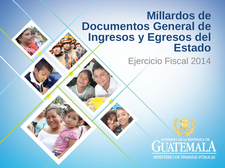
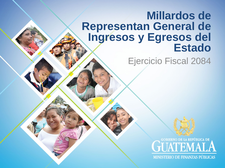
Documentos: Documentos -> Representan
2014: 2014 -> 2084
